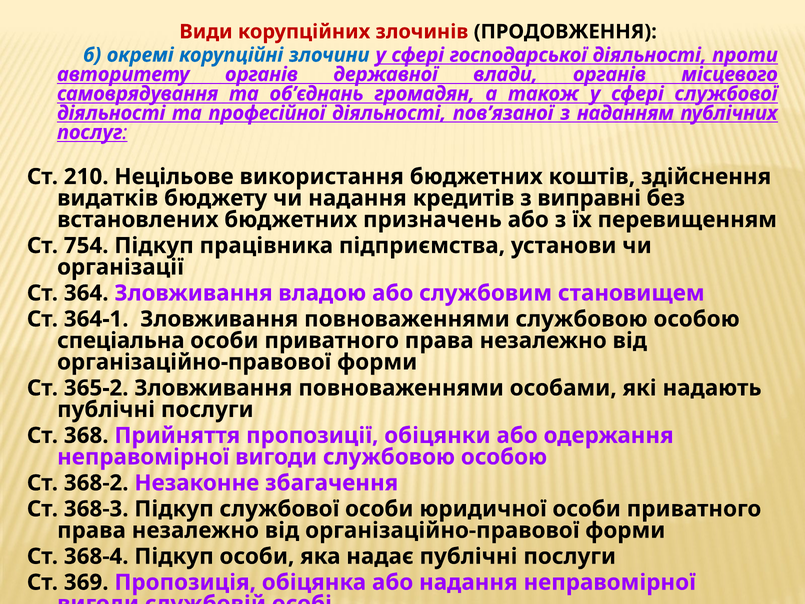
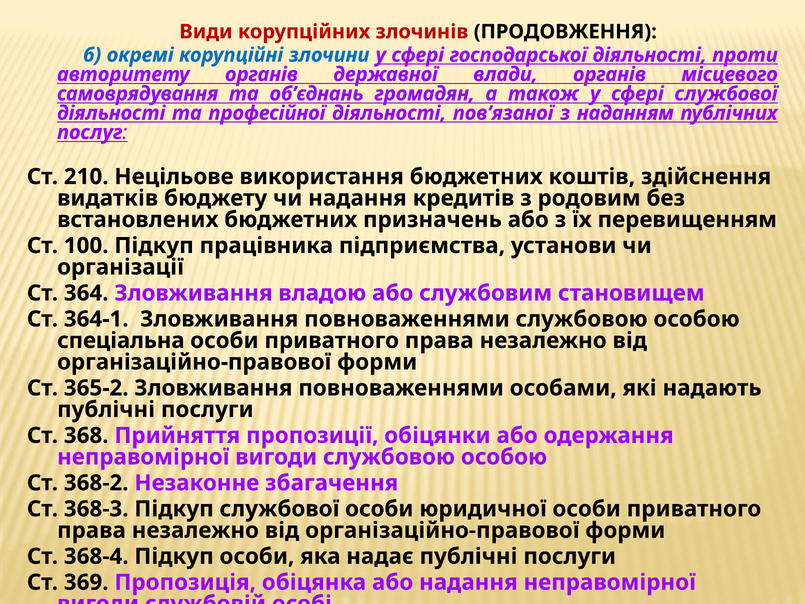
виправні: виправні -> родовим
754: 754 -> 100
